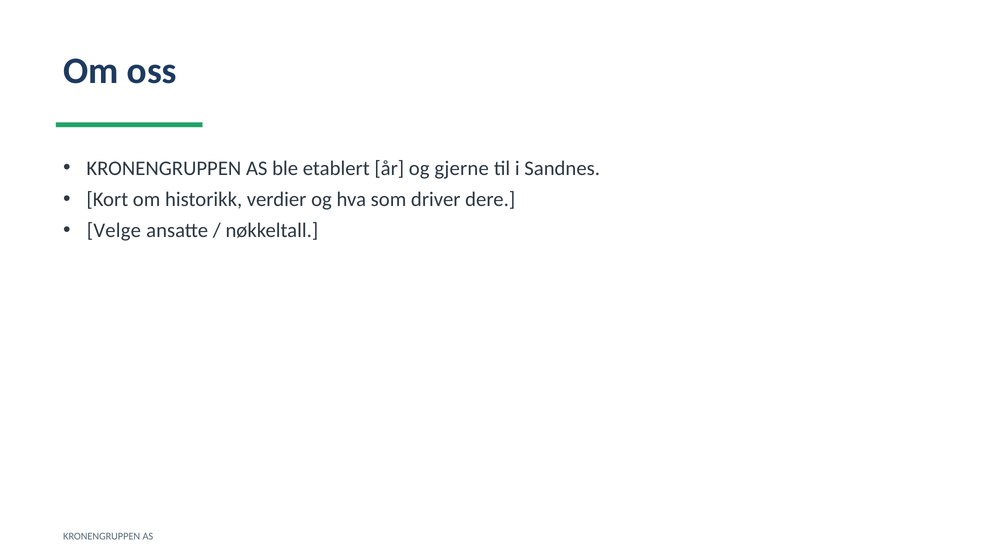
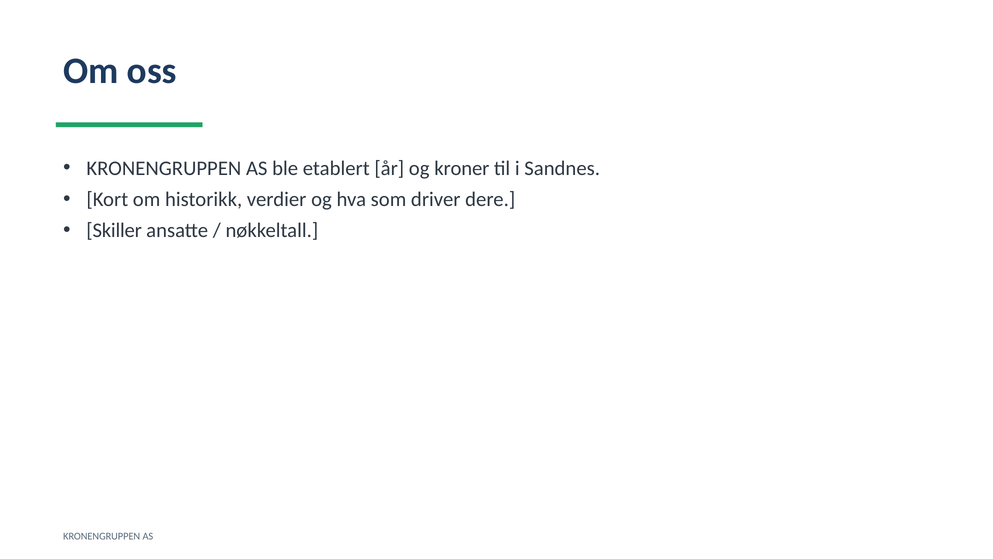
gjerne: gjerne -> kroner
Velge: Velge -> Skiller
